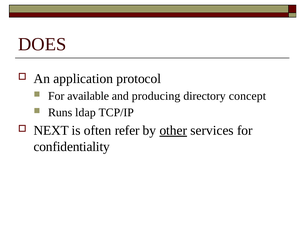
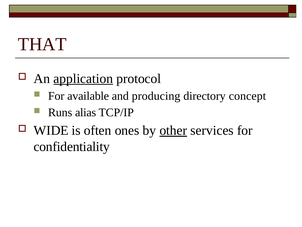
DOES: DOES -> THAT
application underline: none -> present
ldap: ldap -> alias
NEXT: NEXT -> WIDE
refer: refer -> ones
